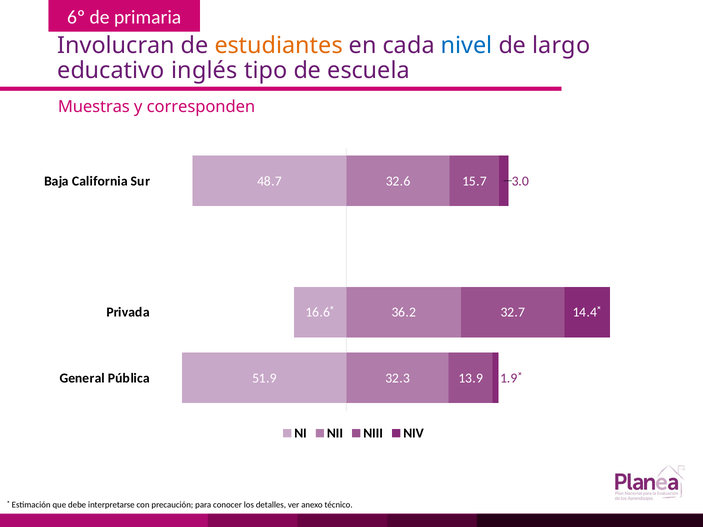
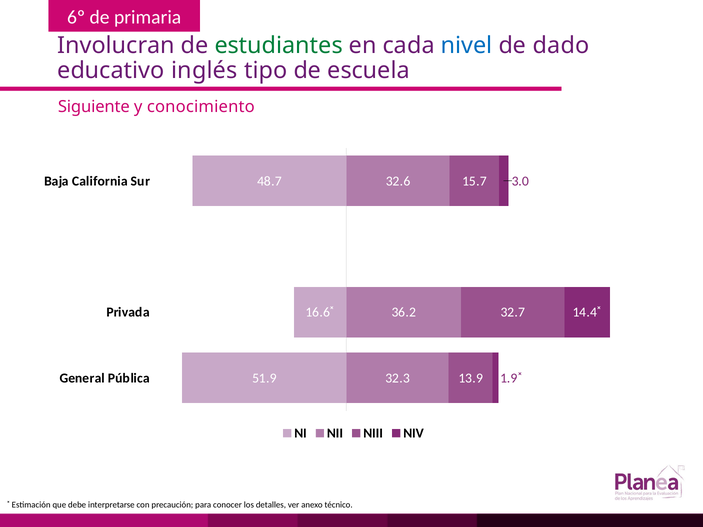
estudiantes colour: orange -> green
largo: largo -> dado
Muestras: Muestras -> Siguiente
corresponden: corresponden -> conocimiento
